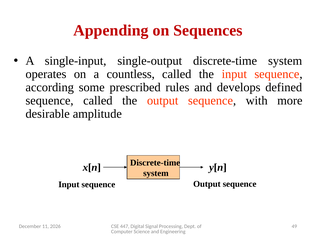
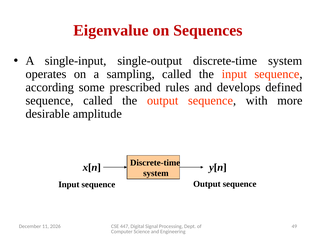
Appending: Appending -> Eigenvalue
countless: countless -> sampling
